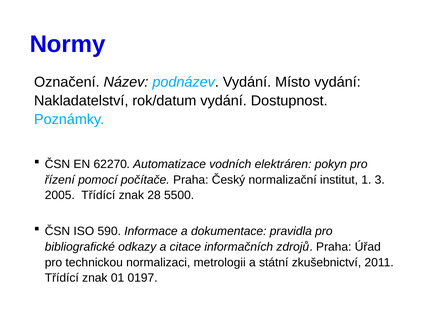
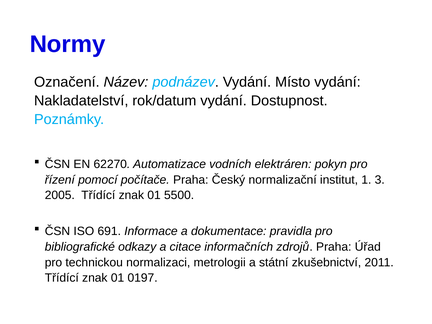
2005 Třídící znak 28: 28 -> 01
590: 590 -> 691
